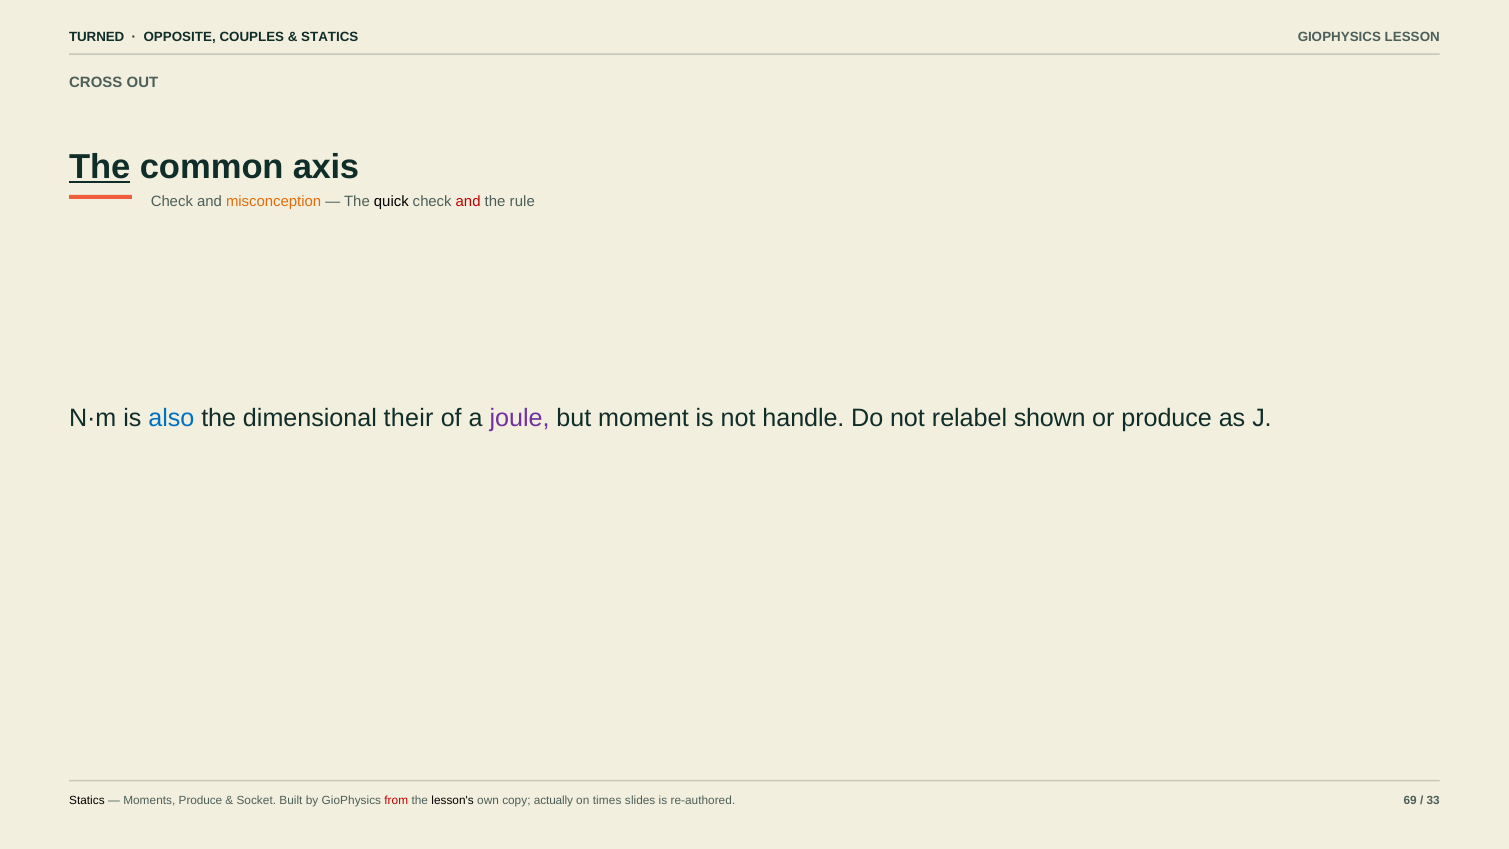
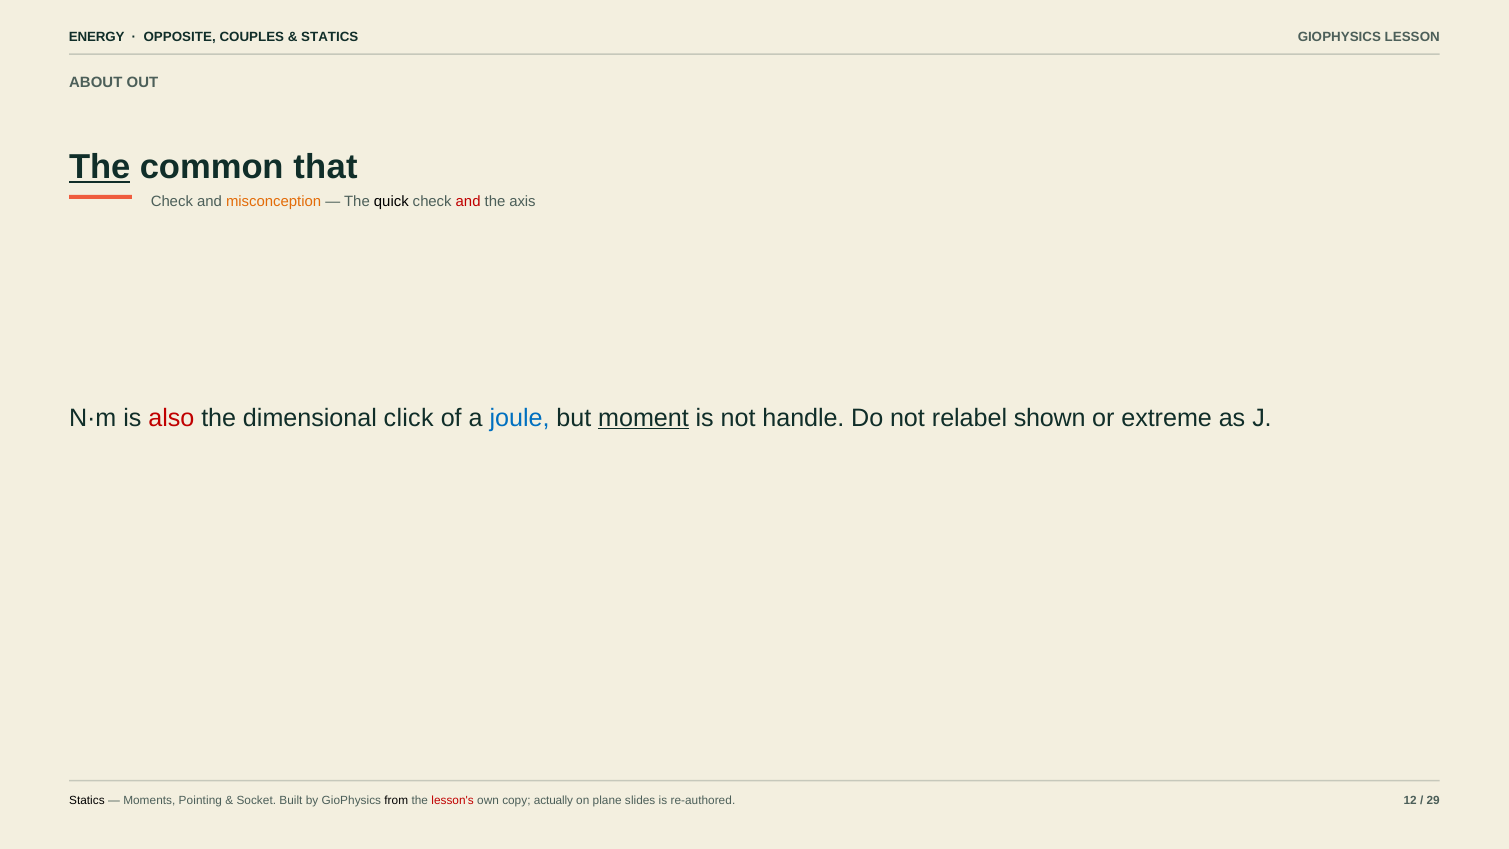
TURNED: TURNED -> ENERGY
CROSS: CROSS -> ABOUT
axis: axis -> that
rule: rule -> axis
also colour: blue -> red
their: their -> click
joule colour: purple -> blue
moment underline: none -> present
or produce: produce -> extreme
Moments Produce: Produce -> Pointing
from colour: red -> black
lesson's colour: black -> red
times: times -> plane
69: 69 -> 12
33: 33 -> 29
